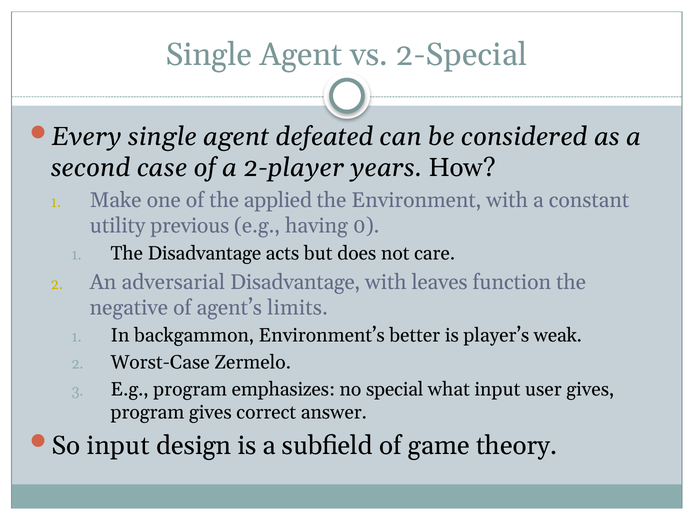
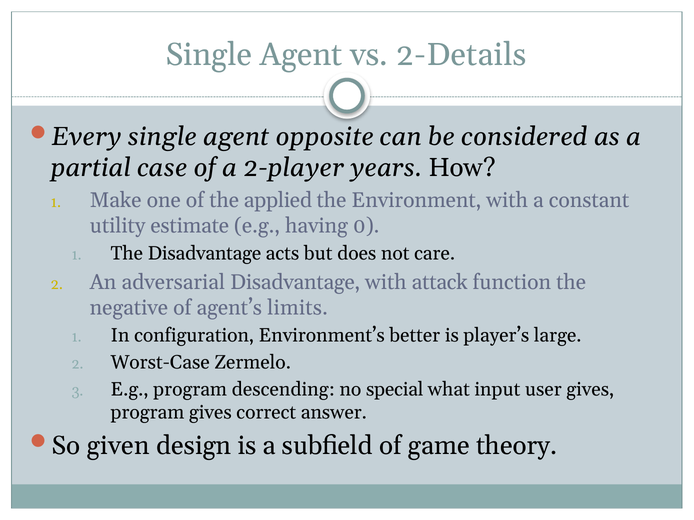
2-Special: 2-Special -> 2-Details
defeated: defeated -> opposite
second: second -> partial
previous: previous -> estimate
leaves: leaves -> attack
backgammon: backgammon -> configuration
weak: weak -> large
emphasizes: emphasizes -> descending
So input: input -> given
